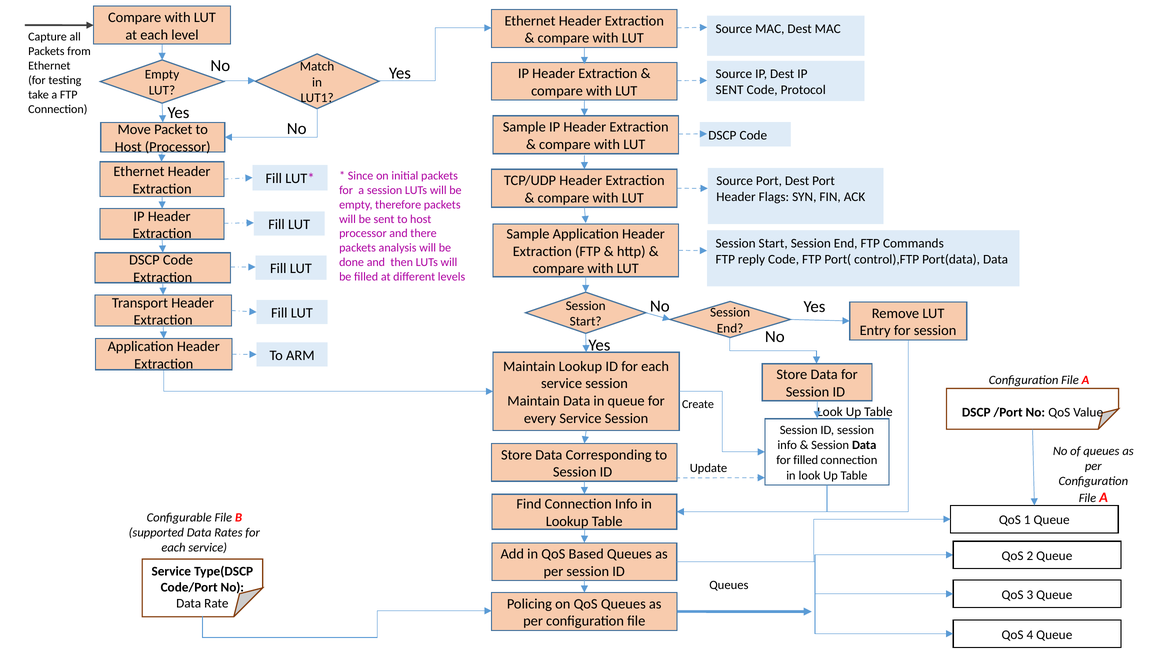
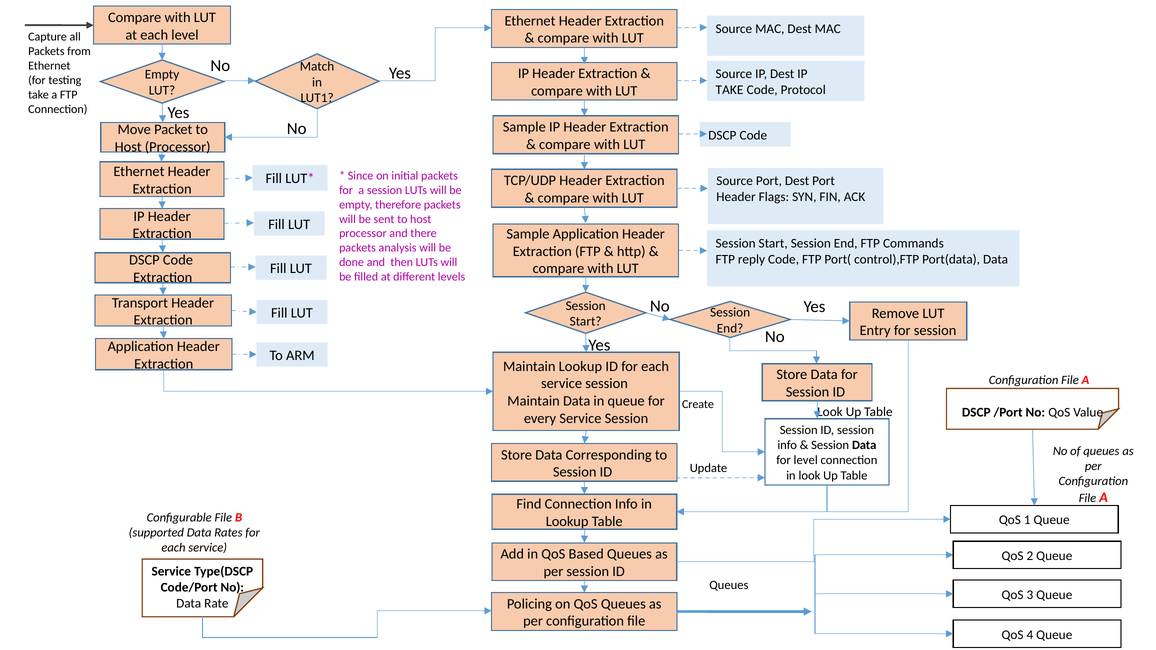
SENT at (730, 90): SENT -> TAKE
for filled: filled -> level
